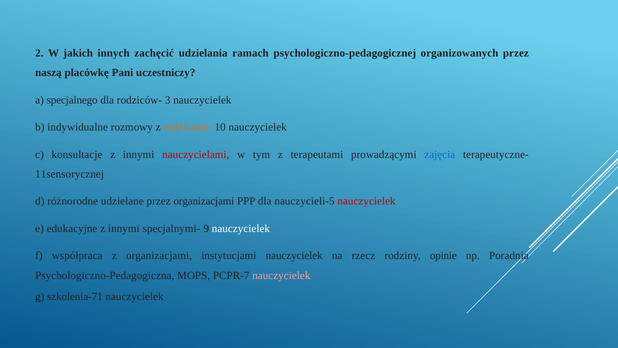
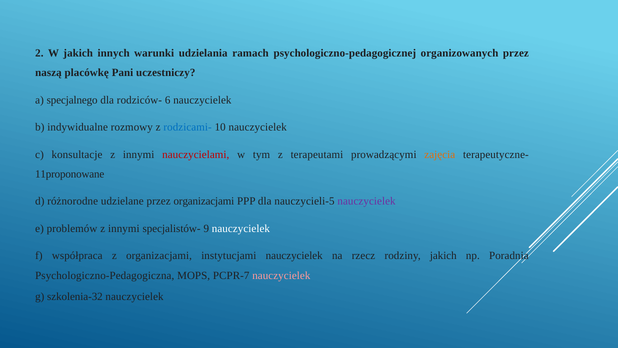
zachęcić: zachęcić -> warunki
3: 3 -> 6
rodzicami- colour: orange -> blue
zajęcia colour: blue -> orange
11sensorycznej: 11sensorycznej -> 11proponowane
nauczycielek at (367, 201) colour: red -> purple
edukacyjne: edukacyjne -> problemów
specjalnymi-: specjalnymi- -> specjalistów-
rodziny opinie: opinie -> jakich
szkolenia-71: szkolenia-71 -> szkolenia-32
